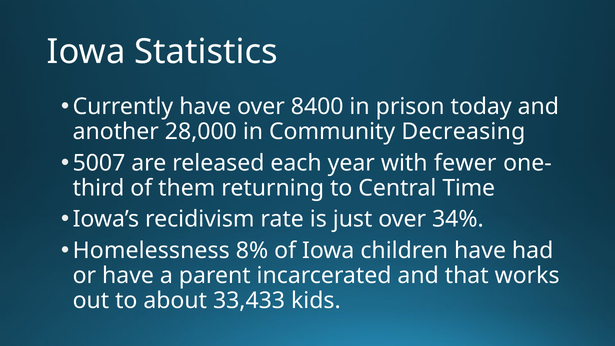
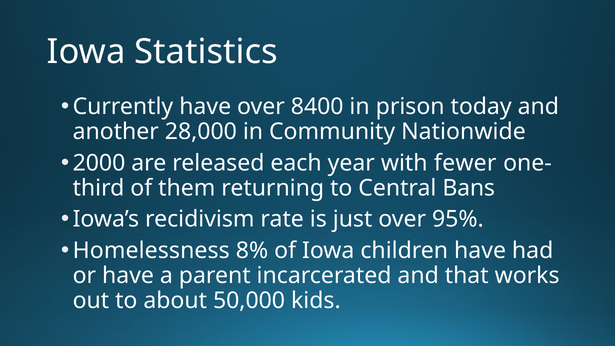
Decreasing: Decreasing -> Nationwide
5007: 5007 -> 2000
Time: Time -> Bans
34%: 34% -> 95%
33,433: 33,433 -> 50,000
